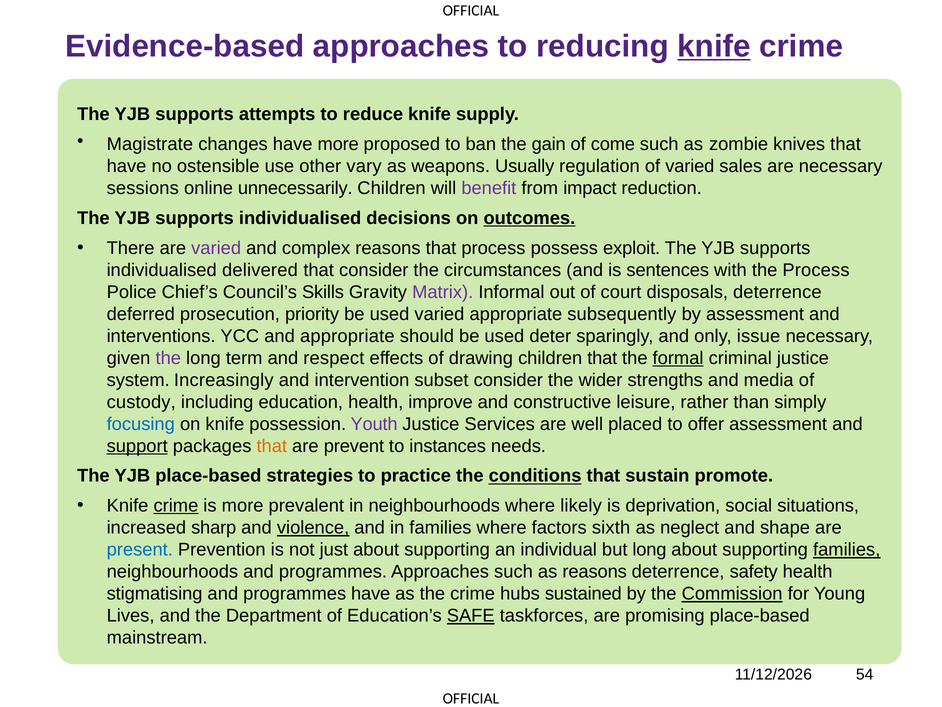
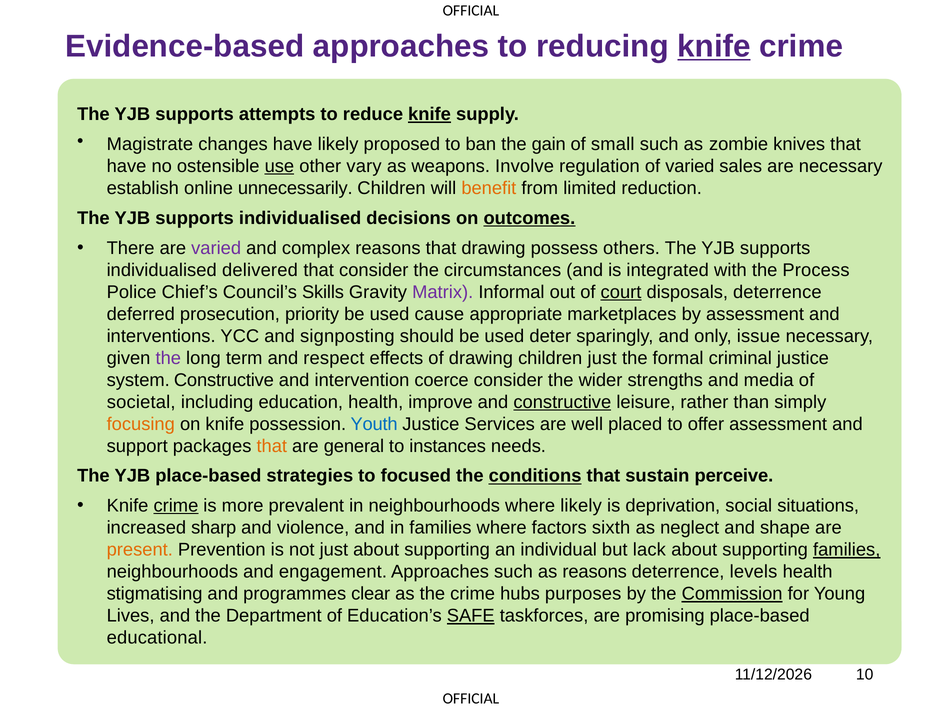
knife at (430, 114) underline: none -> present
have more: more -> likely
come: come -> small
use underline: none -> present
Usually: Usually -> Involve
sessions: sessions -> establish
benefit colour: purple -> orange
impact: impact -> limited
that process: process -> drawing
exploit: exploit -> others
sentences: sentences -> integrated
court underline: none -> present
used varied: varied -> cause
subsequently: subsequently -> marketplaces
and appropriate: appropriate -> signposting
children that: that -> just
formal underline: present -> none
system Increasingly: Increasingly -> Constructive
subset: subset -> coerce
custody: custody -> societal
constructive at (562, 402) underline: none -> present
focusing colour: blue -> orange
Youth colour: purple -> blue
support underline: present -> none
prevent: prevent -> general
practice: practice -> focused
promote: promote -> perceive
violence underline: present -> none
present colour: blue -> orange
but long: long -> lack
neighbourhoods and programmes: programmes -> engagement
safety: safety -> levels
programmes have: have -> clear
sustained: sustained -> purposes
mainstream: mainstream -> educational
54: 54 -> 10
